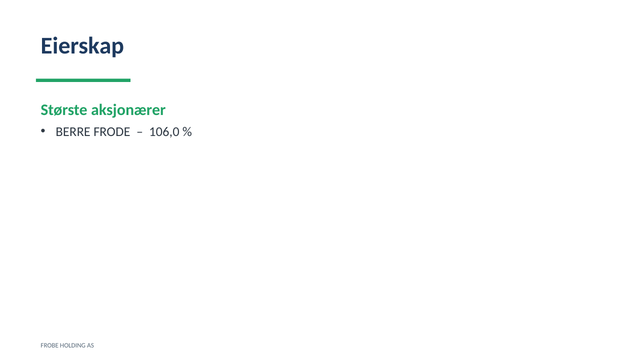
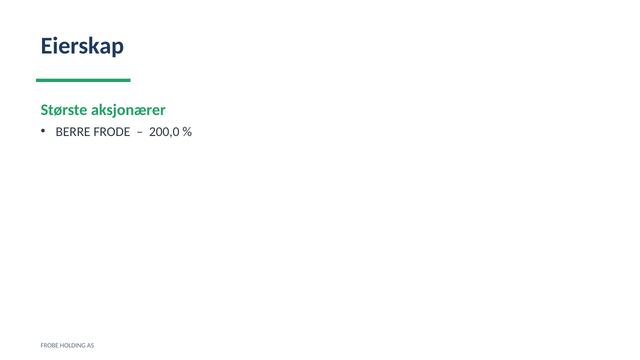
106,0: 106,0 -> 200,0
